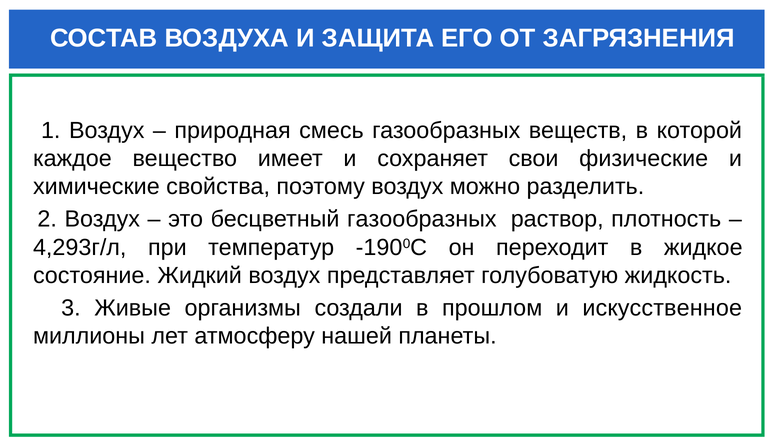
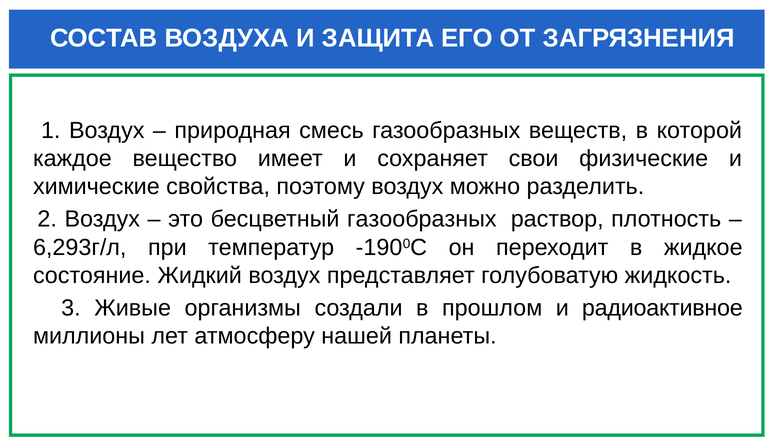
4,293г/л: 4,293г/л -> 6,293г/л
искусственное: искусственное -> радиоактивное
